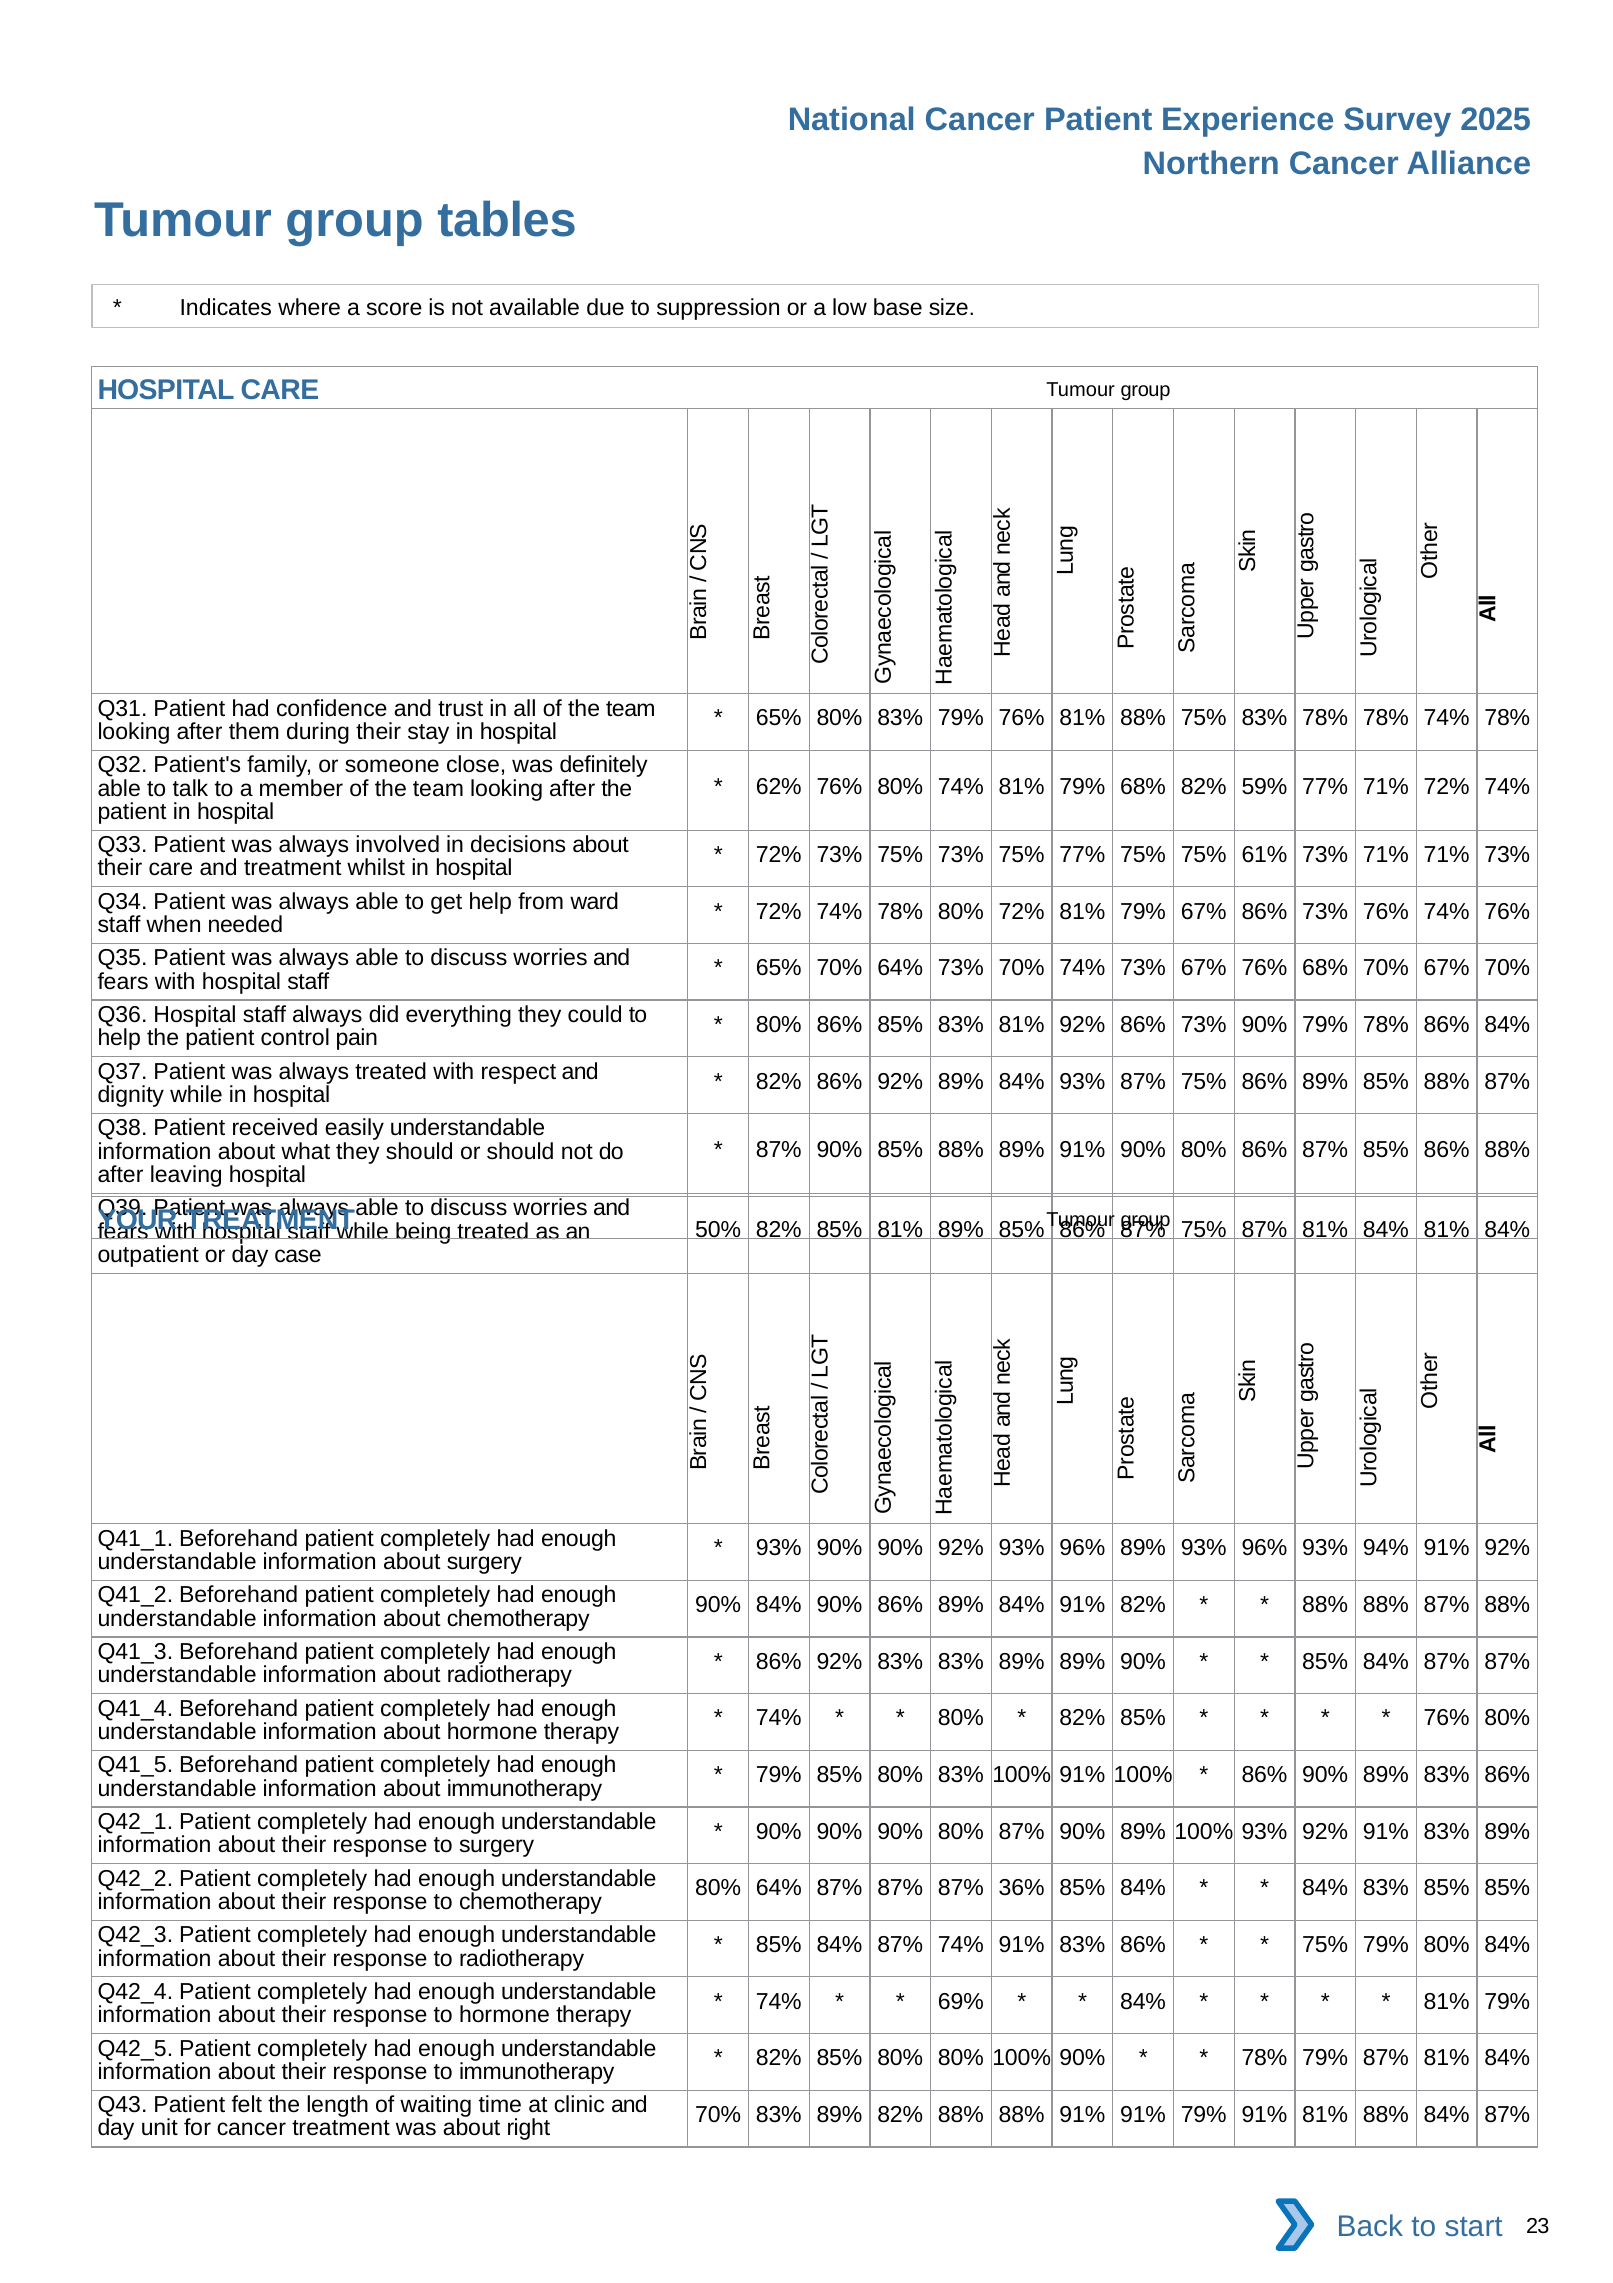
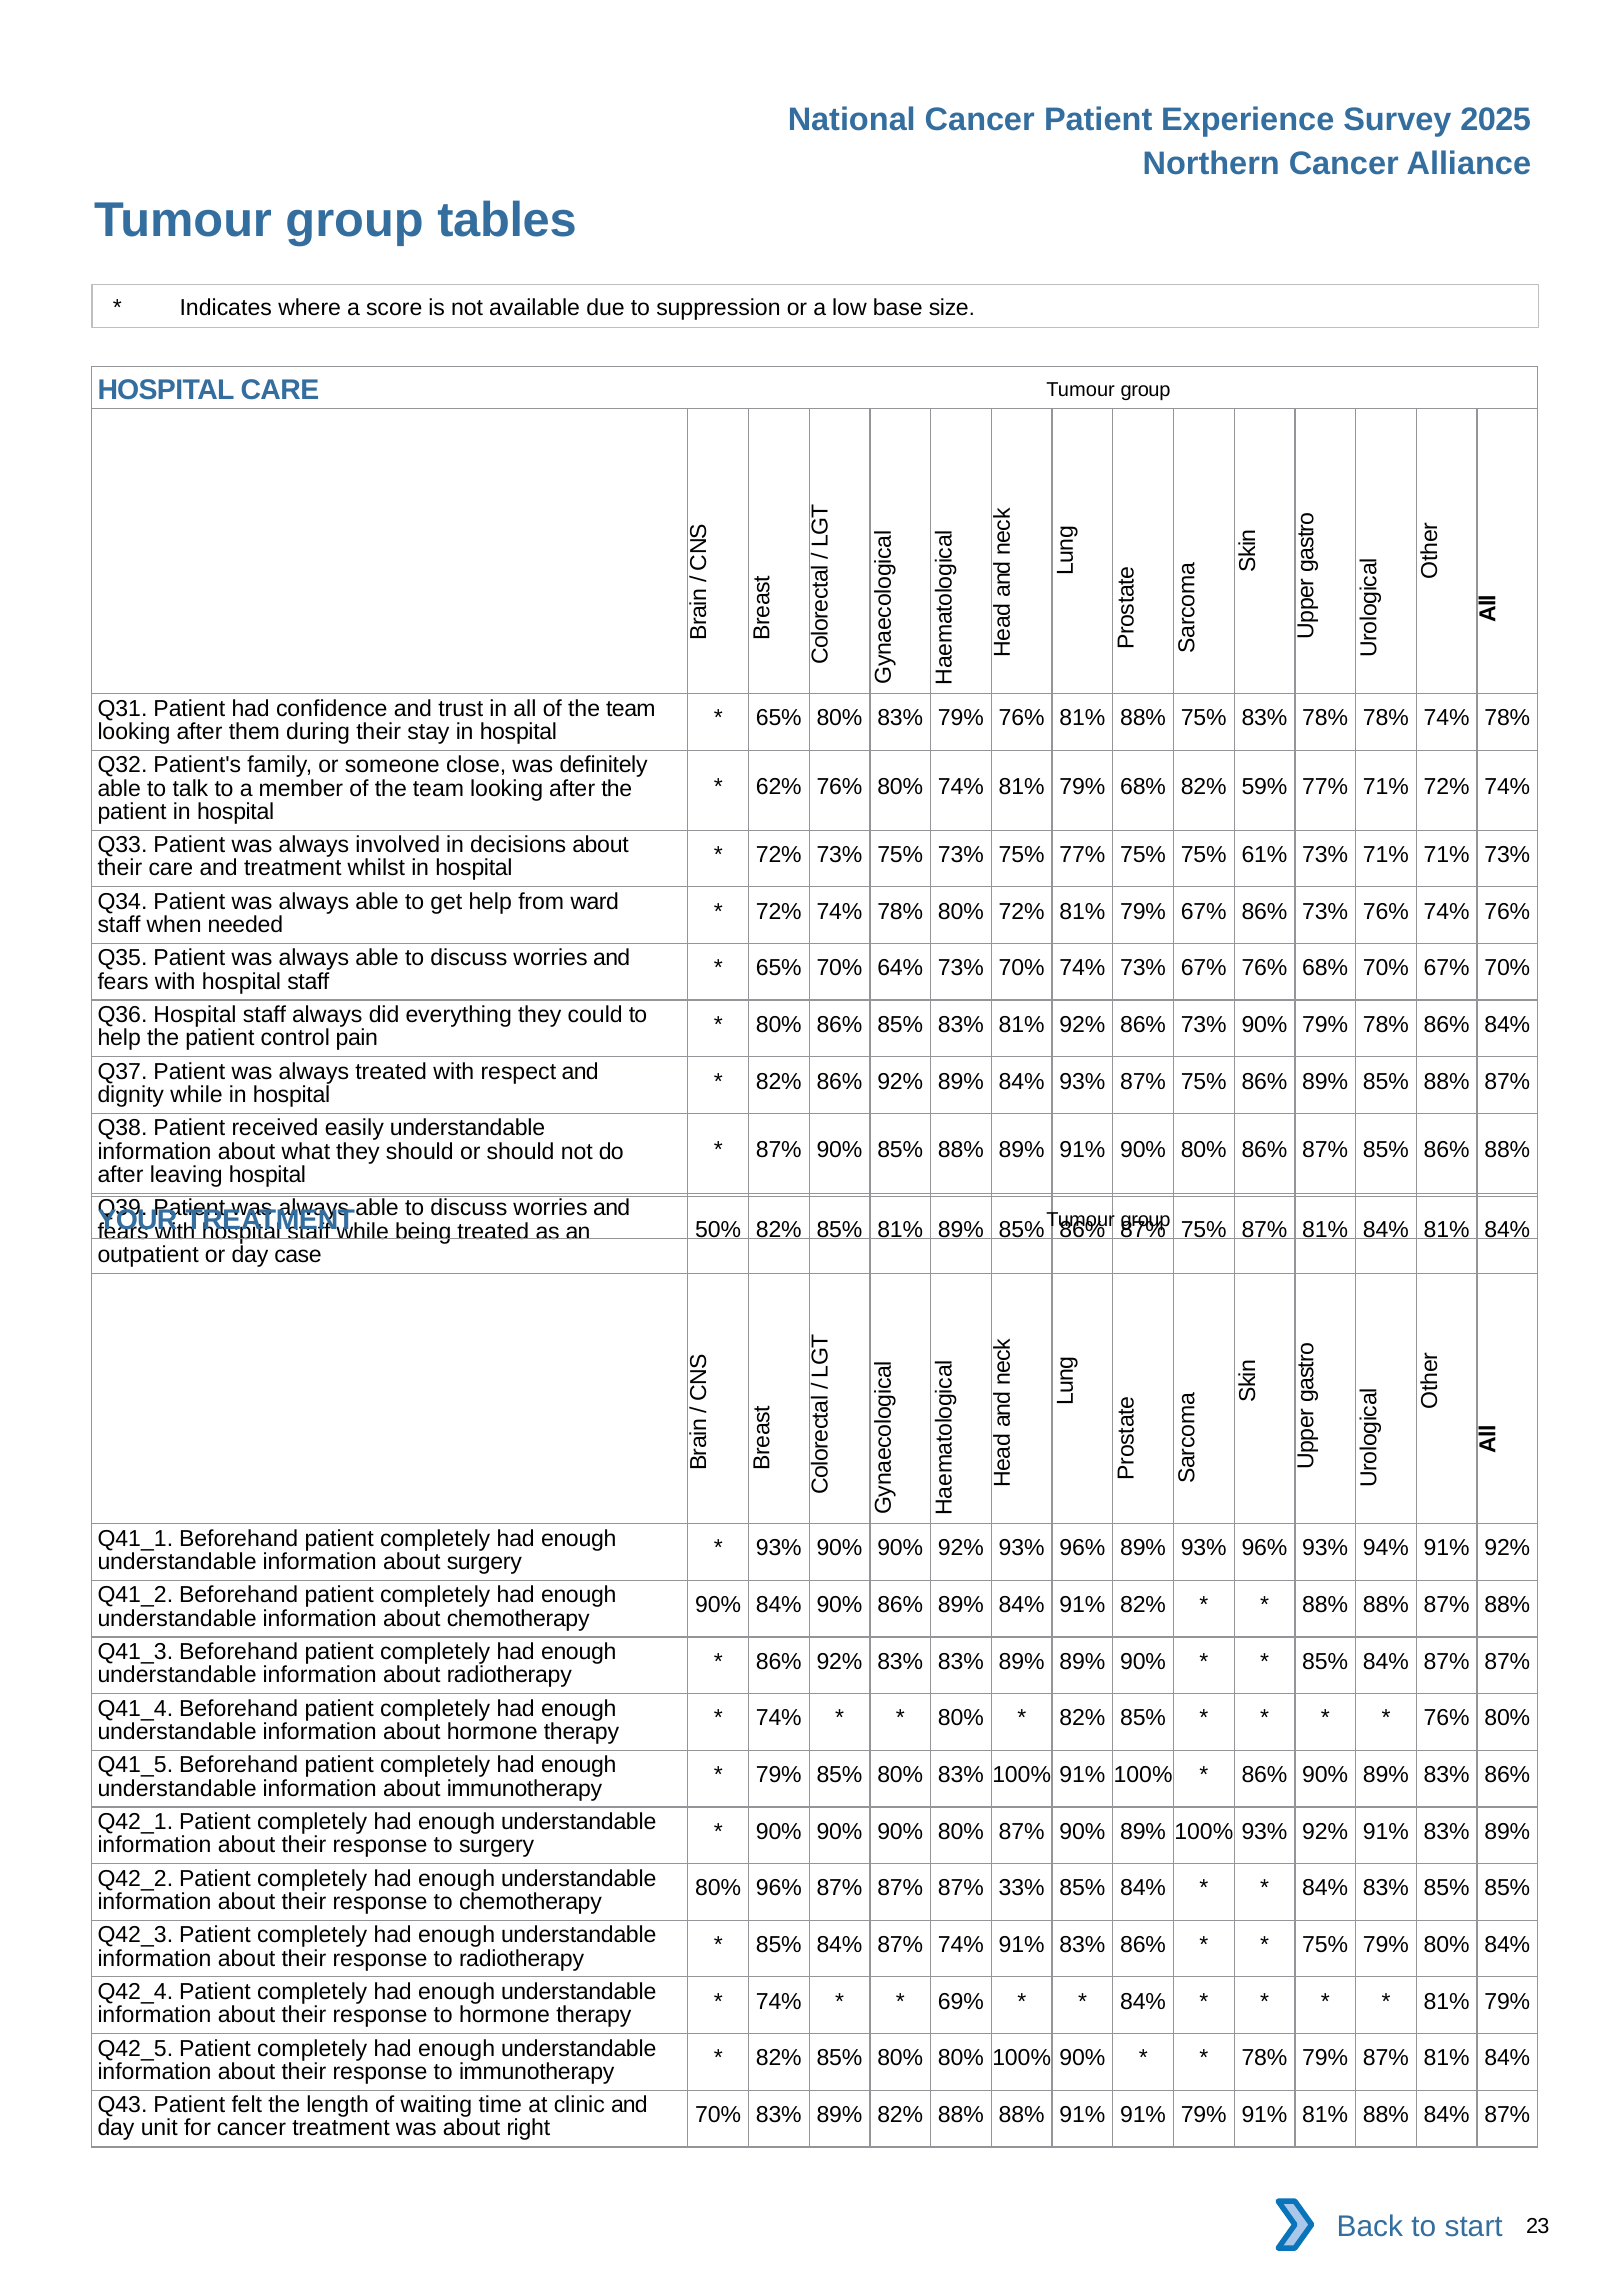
80% 64%: 64% -> 96%
36%: 36% -> 33%
